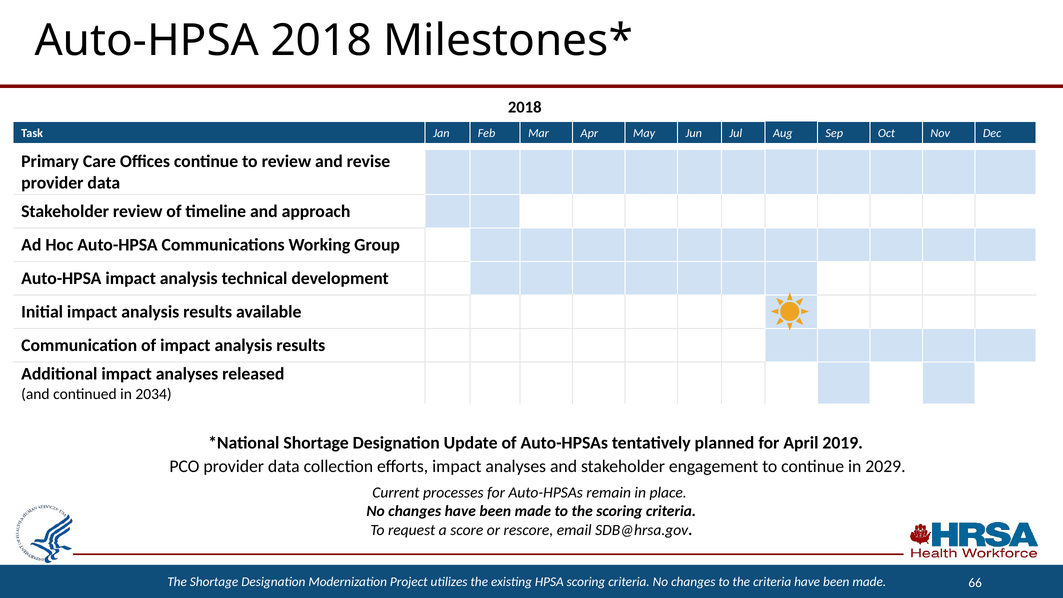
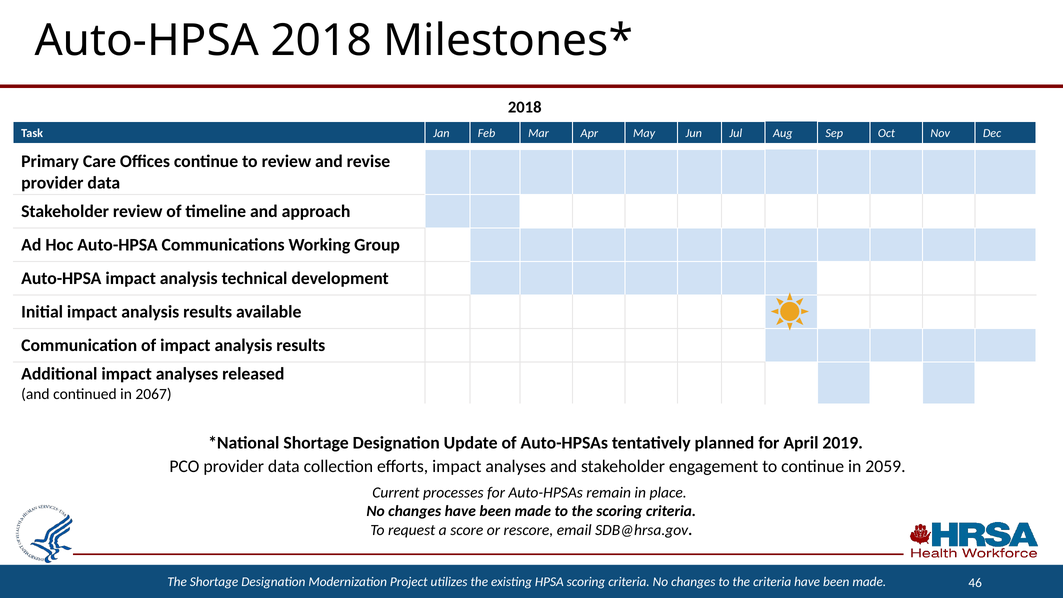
2034: 2034 -> 2067
2029: 2029 -> 2059
66: 66 -> 46
